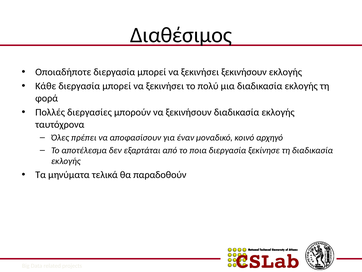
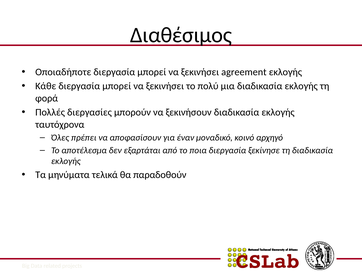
ξεκινήσει ξεκινήσουν: ξεκινήσουν -> agreement
